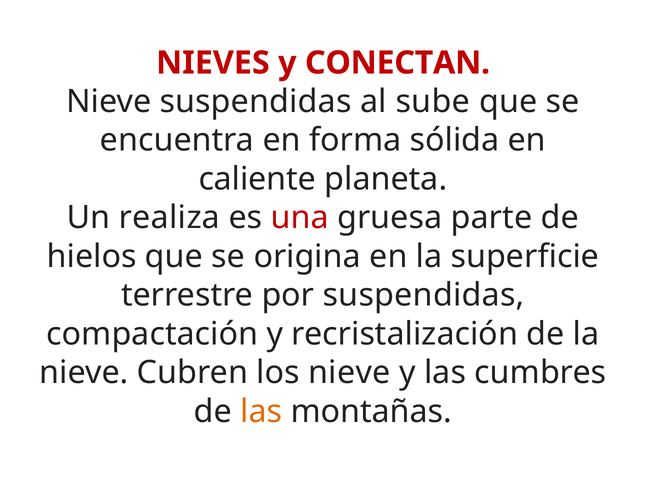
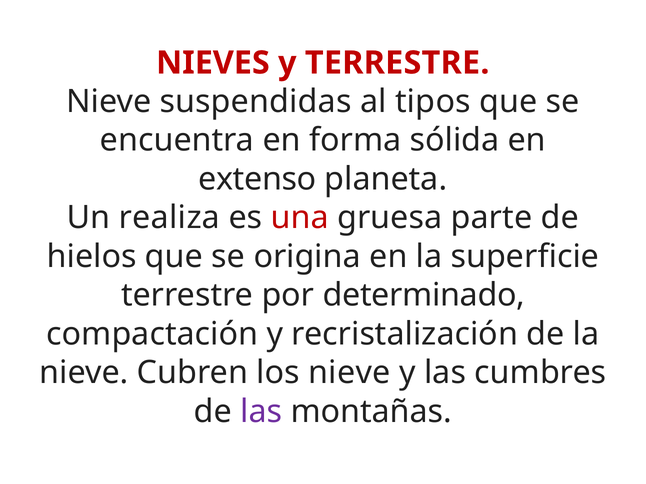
y CONECTAN: CONECTAN -> TERRESTRE
sube: sube -> tipos
caliente: caliente -> extenso
por suspendidas: suspendidas -> determinado
las at (261, 412) colour: orange -> purple
